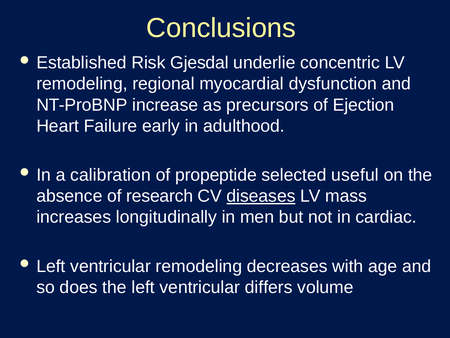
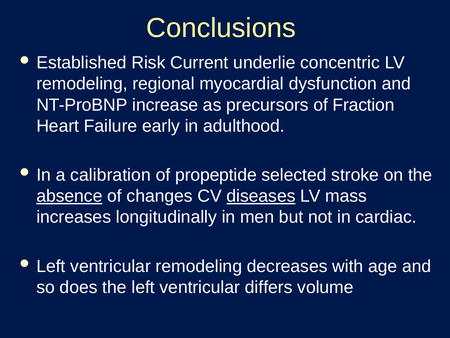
Gjesdal: Gjesdal -> Current
Ejection: Ejection -> Fraction
useful: useful -> stroke
absence underline: none -> present
research: research -> changes
